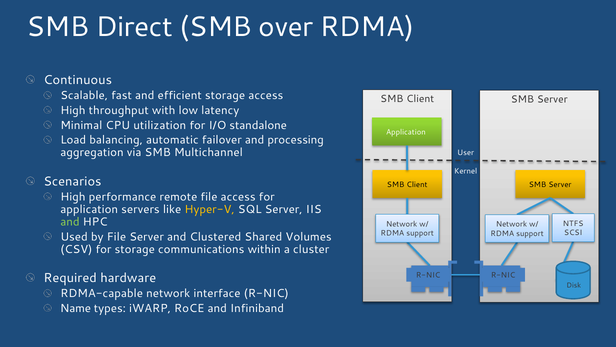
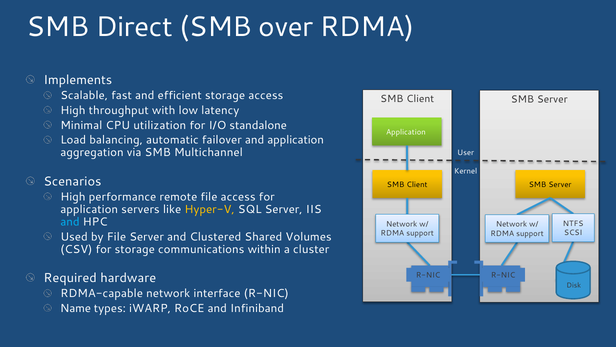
Continuous: Continuous -> Implements
and processing: processing -> application
and at (70, 222) colour: light green -> light blue
